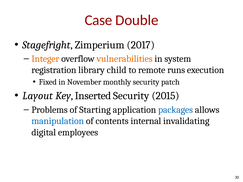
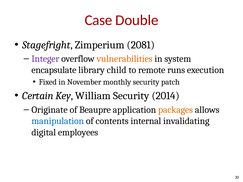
2017: 2017 -> 2081
Integer colour: orange -> purple
registration: registration -> encapsulate
Layout: Layout -> Certain
Inserted: Inserted -> William
2015: 2015 -> 2014
Problems: Problems -> Originate
Starting: Starting -> Beaupre
packages colour: blue -> orange
